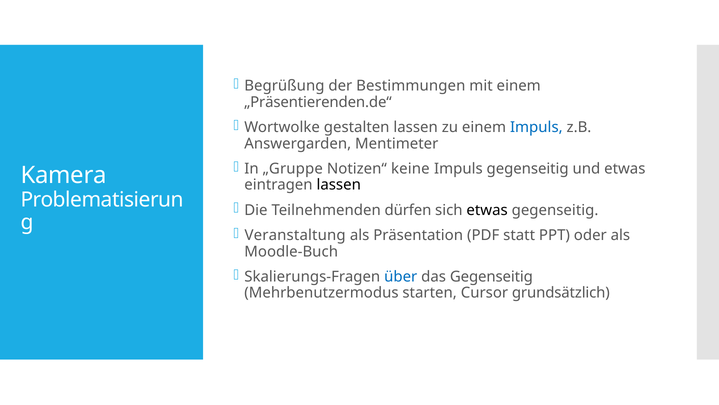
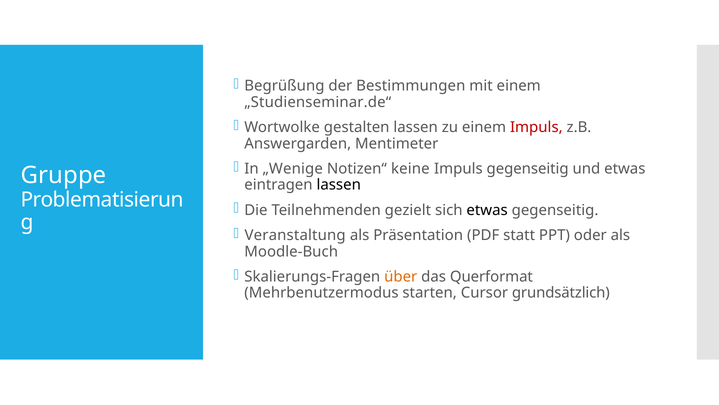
„Präsentierenden.de“: „Präsentierenden.de“ -> „Studienseminar.de“
Impuls at (536, 127) colour: blue -> red
„Gruppe: „Gruppe -> „Wenige
Kamera: Kamera -> Gruppe
dürfen: dürfen -> gezielt
über colour: blue -> orange
das Gegenseitig: Gegenseitig -> Querformat
